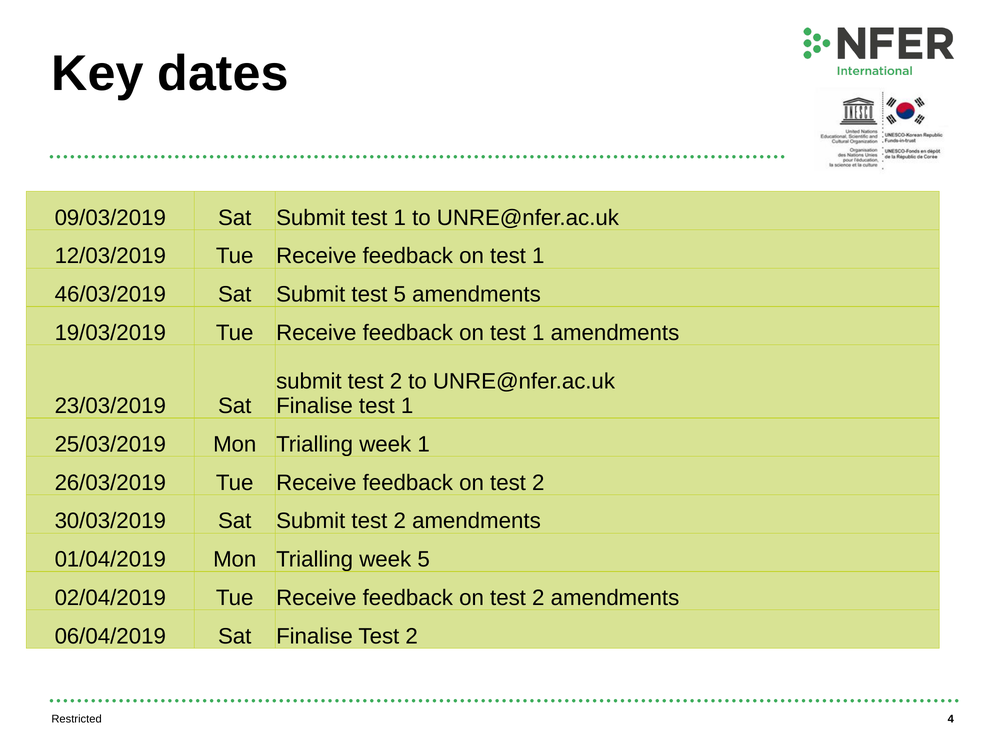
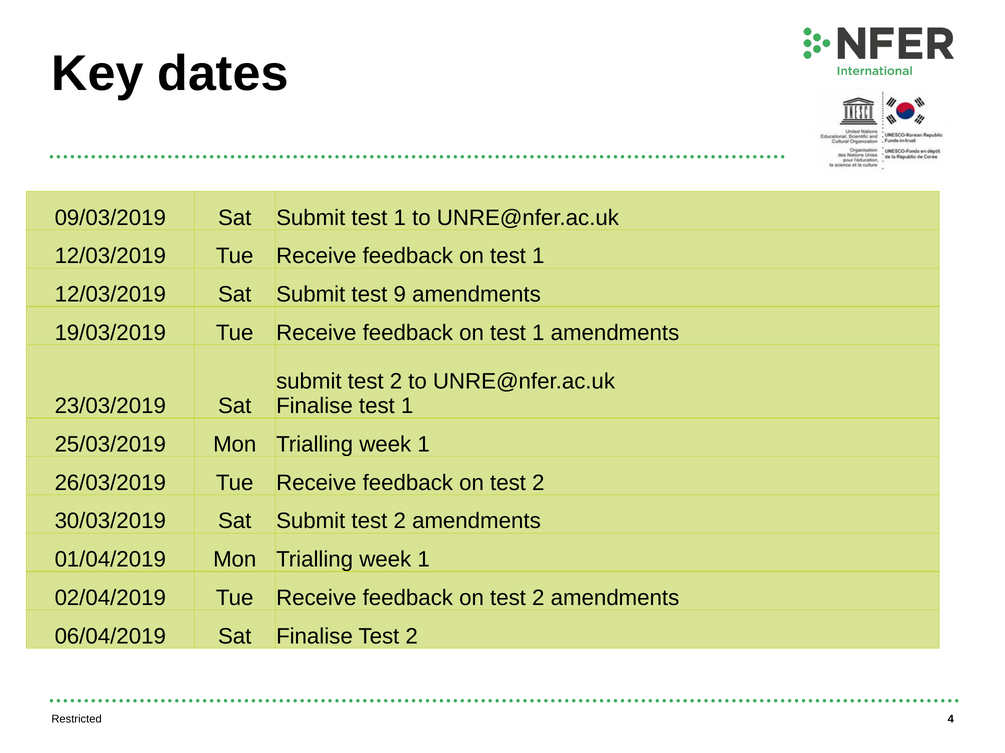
46/03/2019 at (110, 295): 46/03/2019 -> 12/03/2019
test 5: 5 -> 9
5 at (424, 560): 5 -> 1
